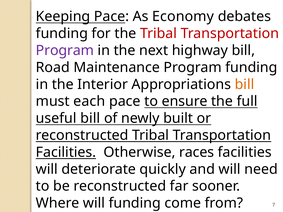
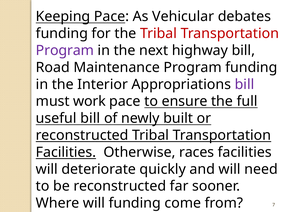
Economy: Economy -> Vehicular
bill at (244, 84) colour: orange -> purple
each: each -> work
